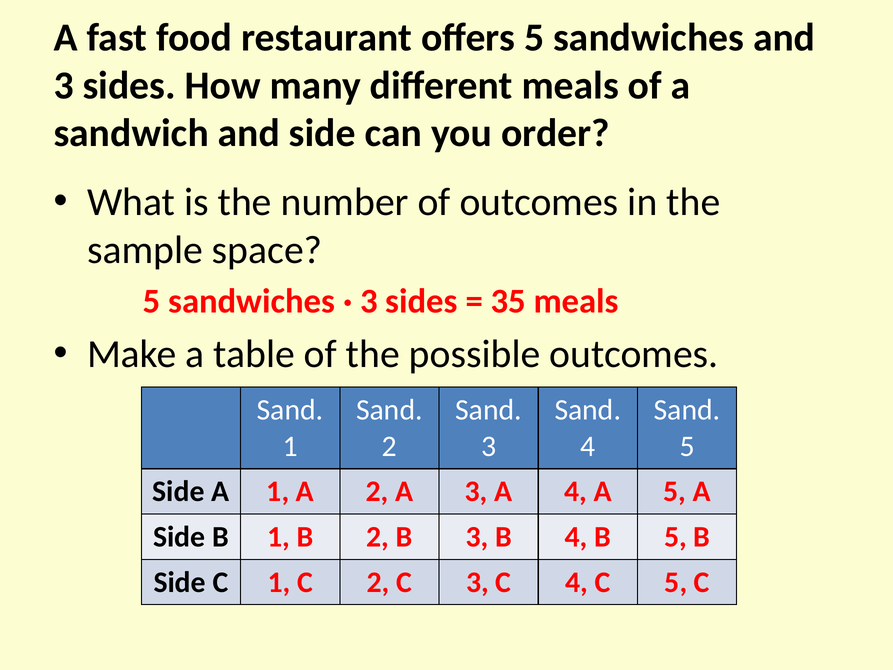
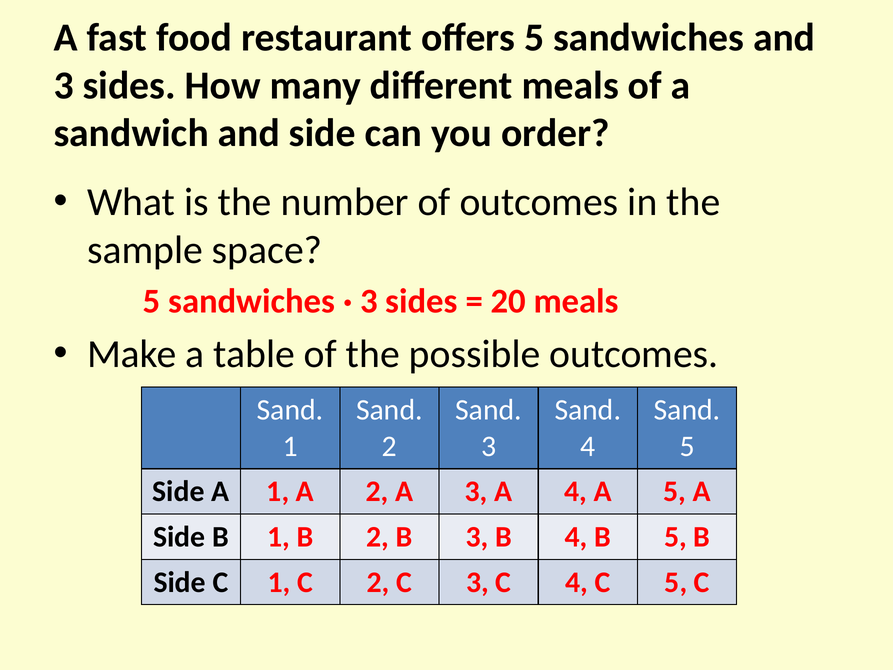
35: 35 -> 20
